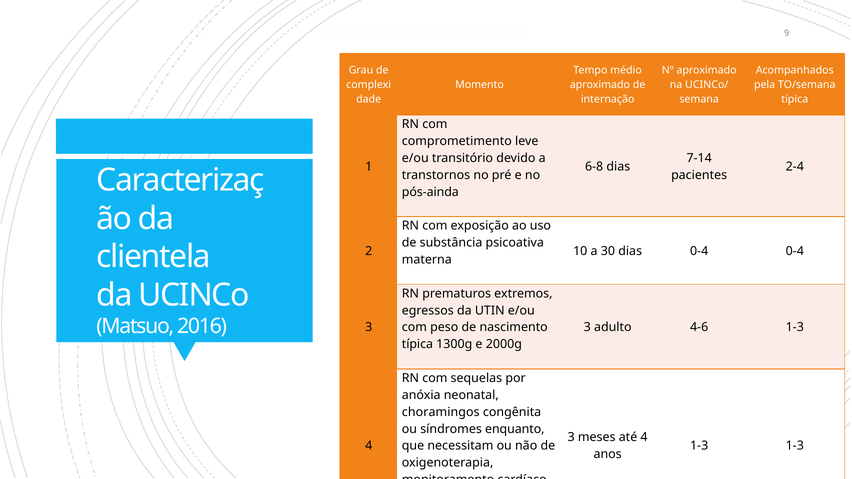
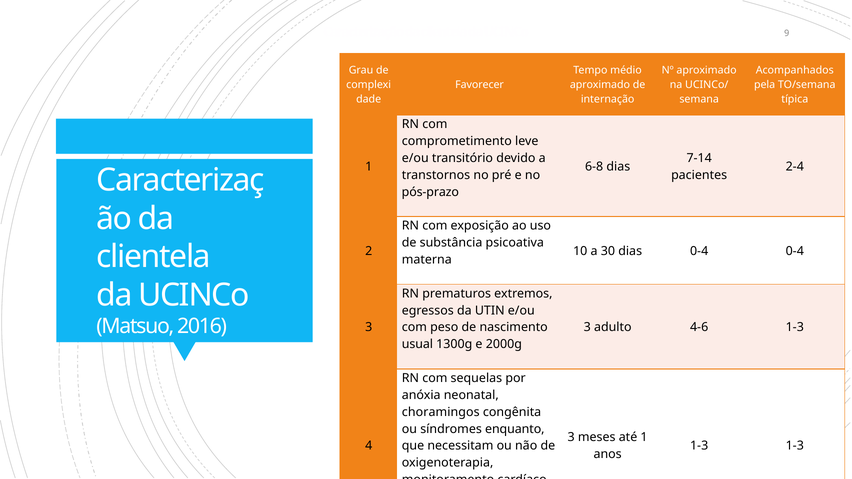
Momento: Momento -> Favorecer
pós-ainda: pós-ainda -> pós-prazo
típica at (417, 344): típica -> usual
até 4: 4 -> 1
